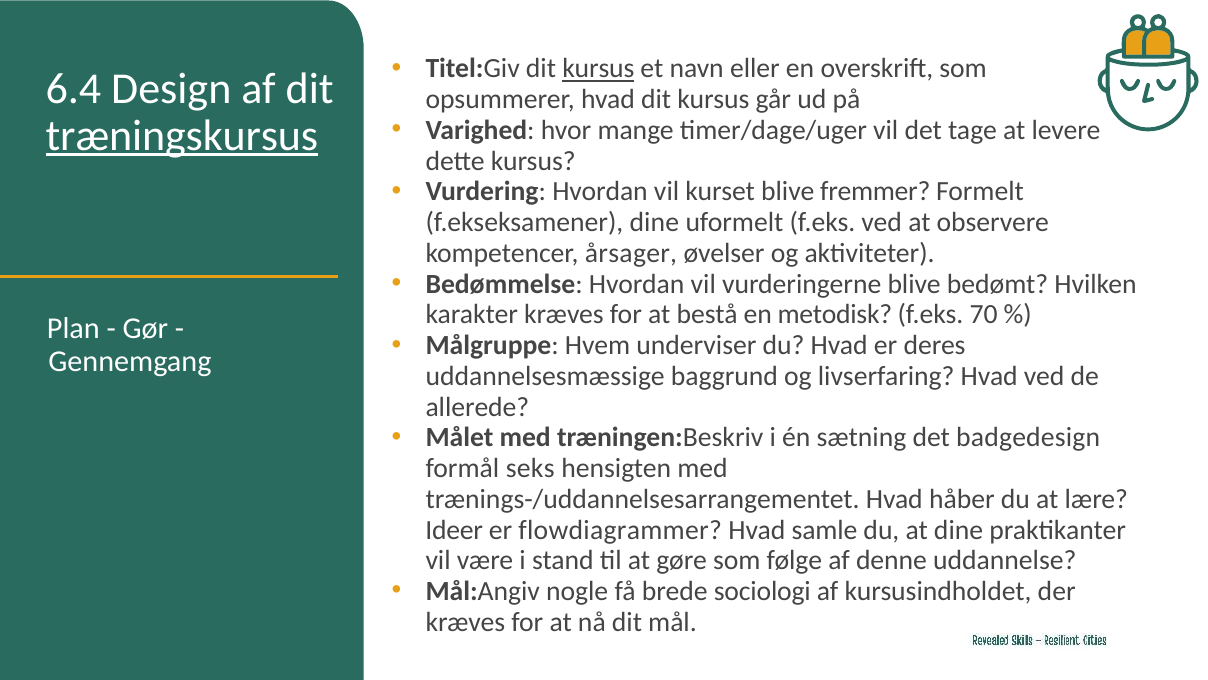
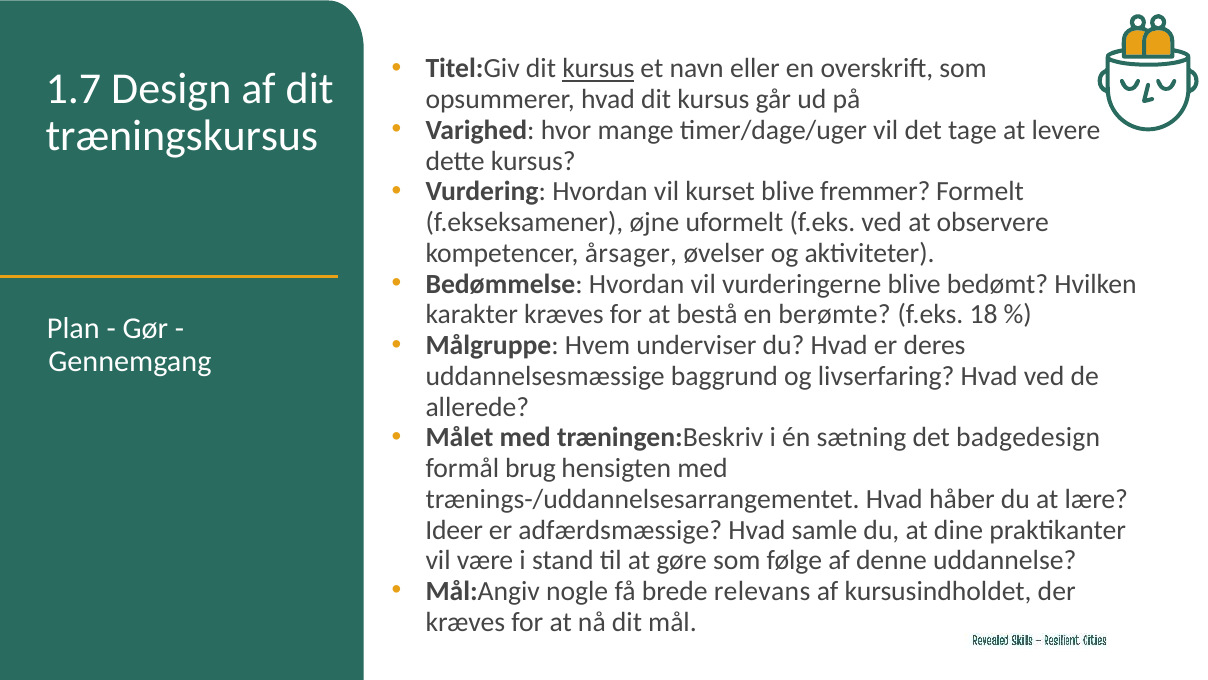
6.4: 6.4 -> 1.7
træningskursus underline: present -> none
f.ekseksamener dine: dine -> øjne
metodisk: metodisk -> berømte
70: 70 -> 18
seks: seks -> brug
flowdiagrammer: flowdiagrammer -> adfærdsmæssige
sociologi: sociologi -> relevans
